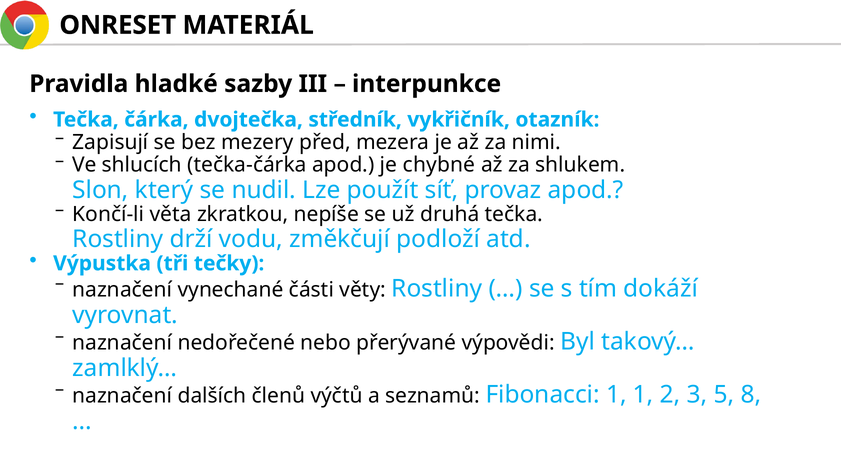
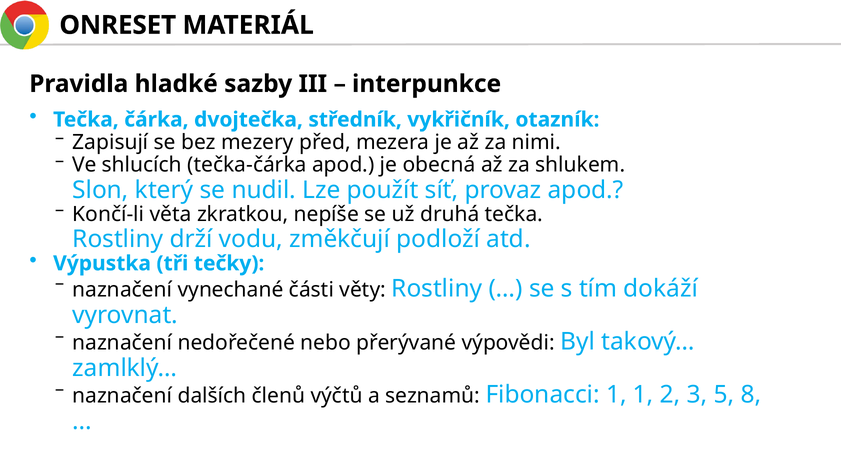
chybné: chybné -> obecná
